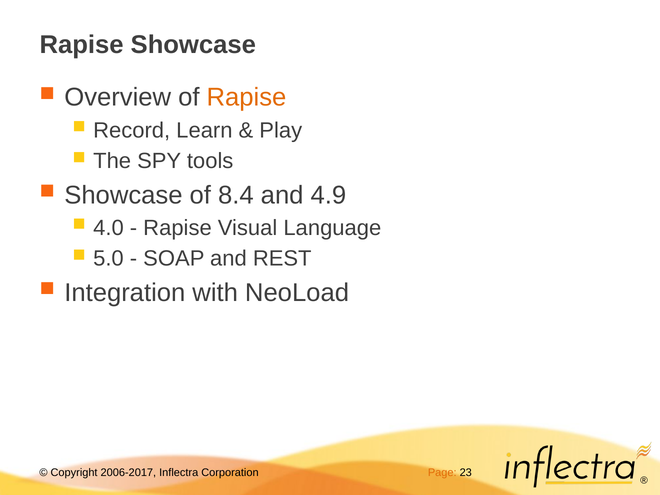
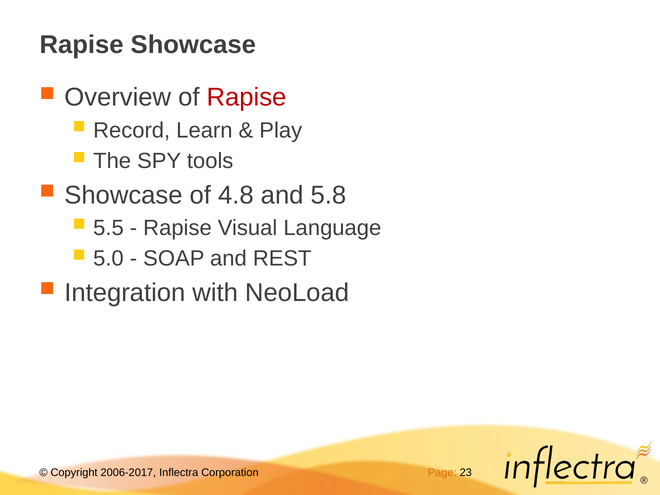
Rapise at (246, 97) colour: orange -> red
8.4: 8.4 -> 4.8
4.9: 4.9 -> 5.8
4.0: 4.0 -> 5.5
